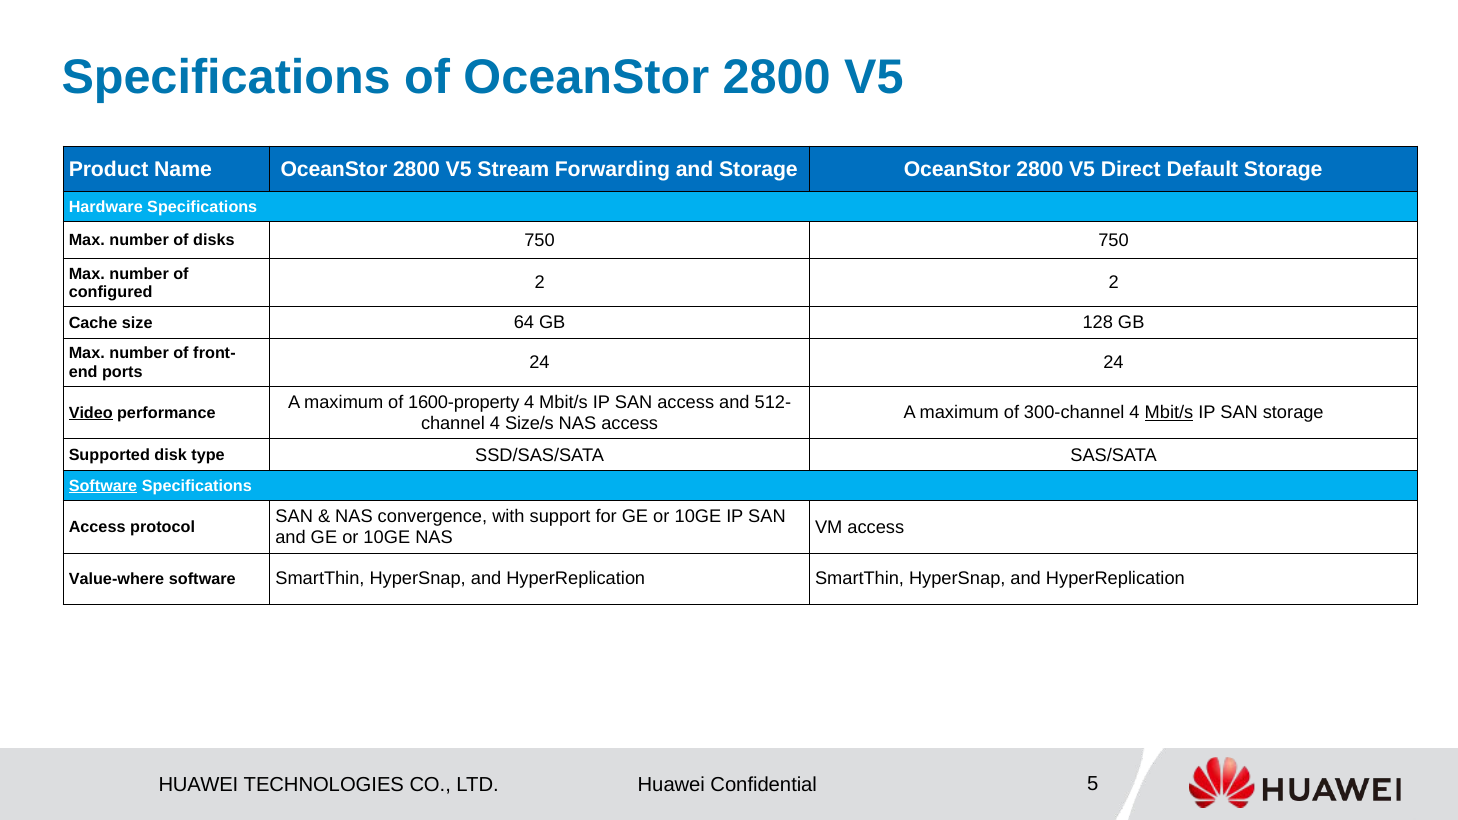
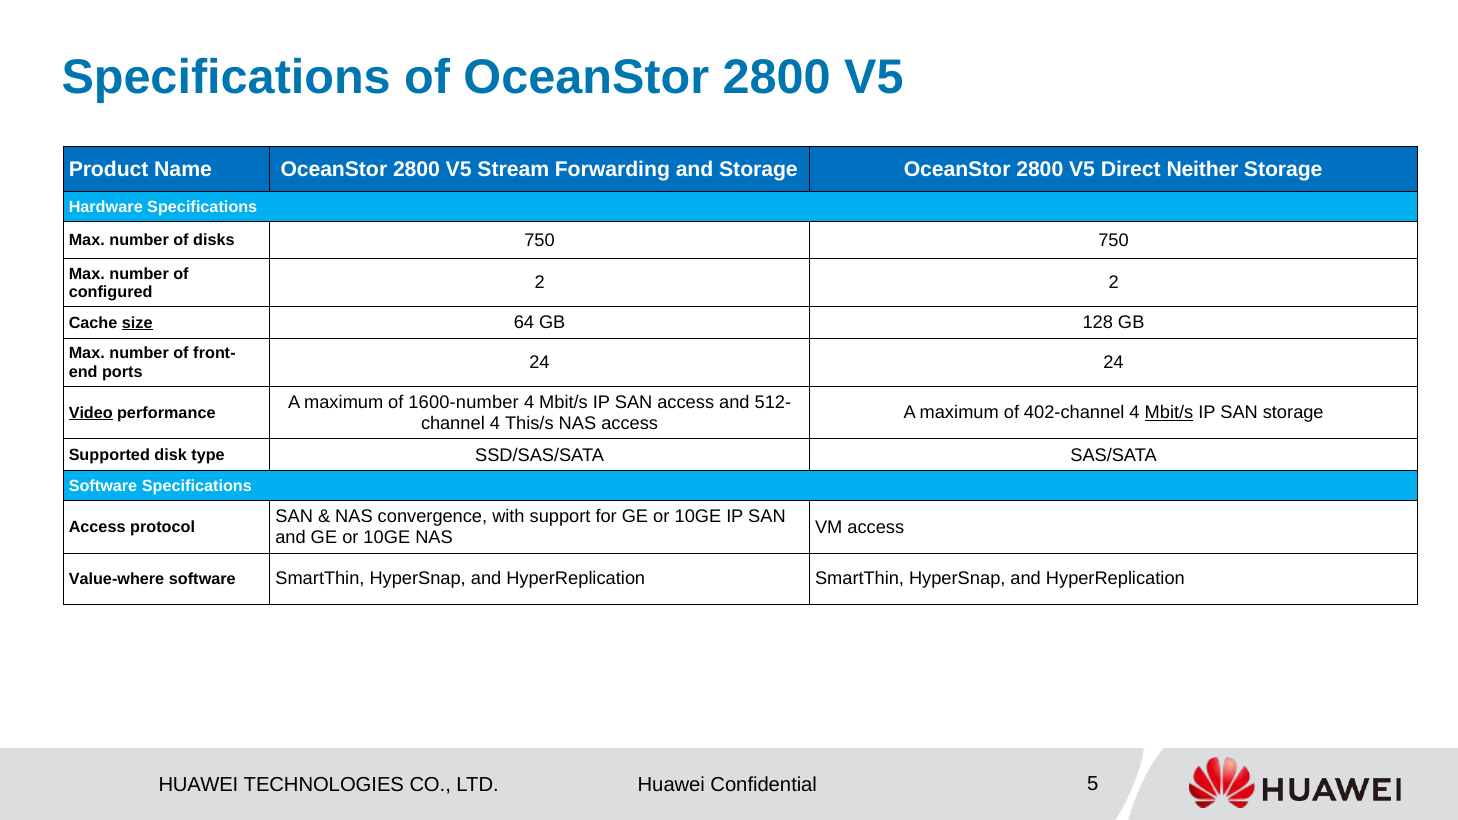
Default: Default -> Neither
size underline: none -> present
1600-property: 1600-property -> 1600-number
300-channel: 300-channel -> 402-channel
Size/s: Size/s -> This/s
Software at (103, 486) underline: present -> none
